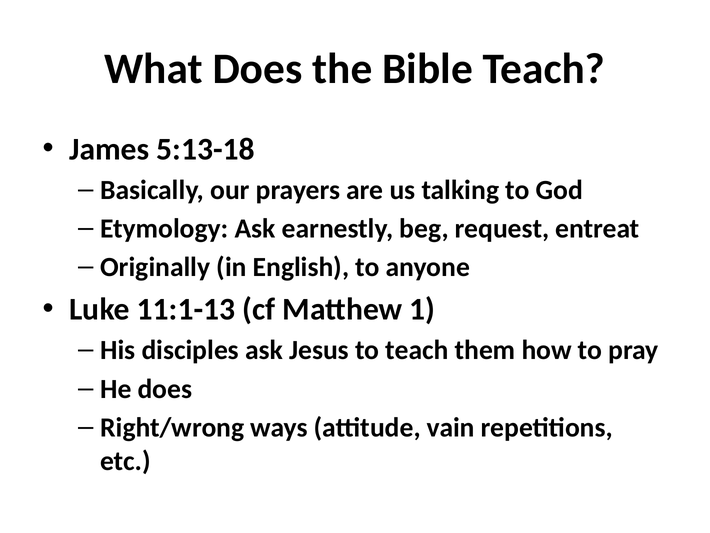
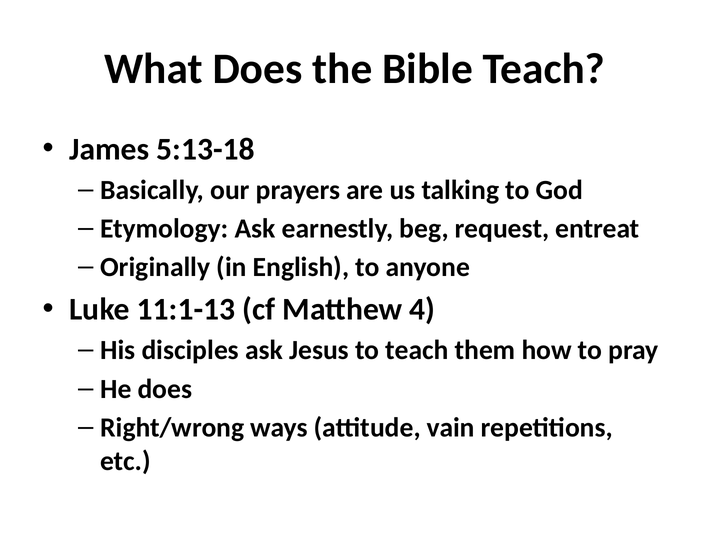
1: 1 -> 4
